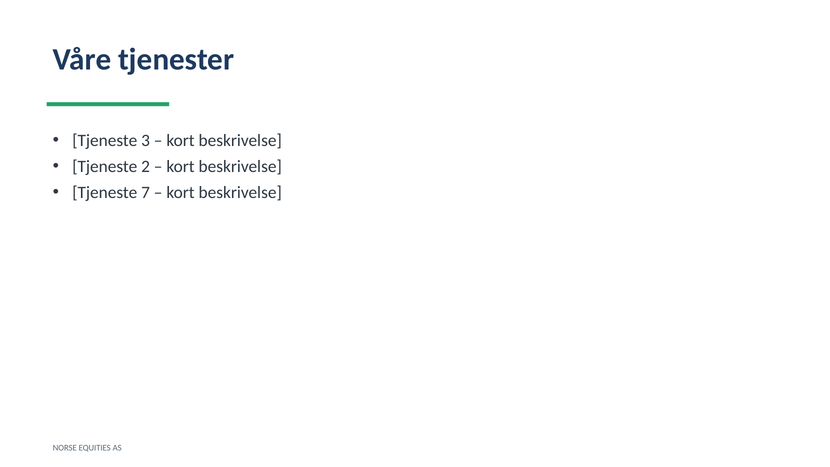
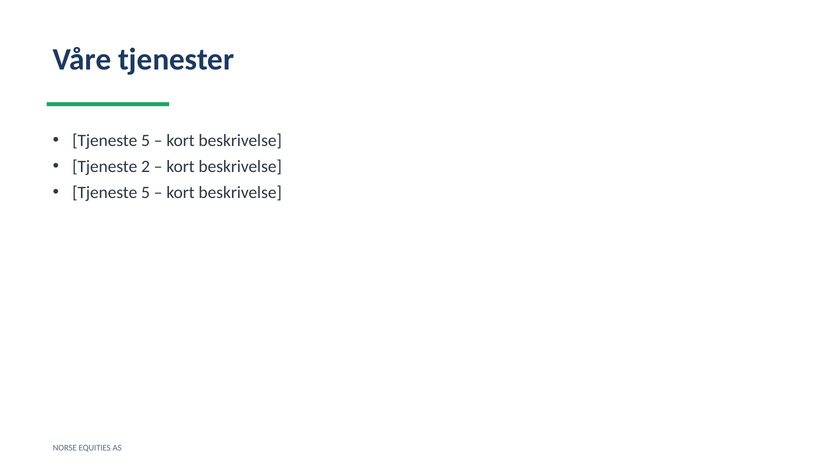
3 at (146, 141): 3 -> 5
7 at (146, 192): 7 -> 5
